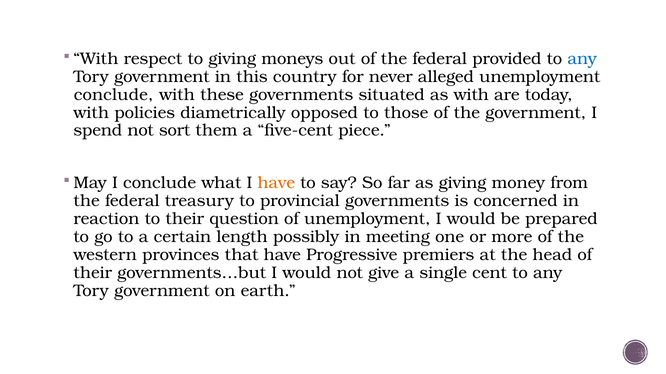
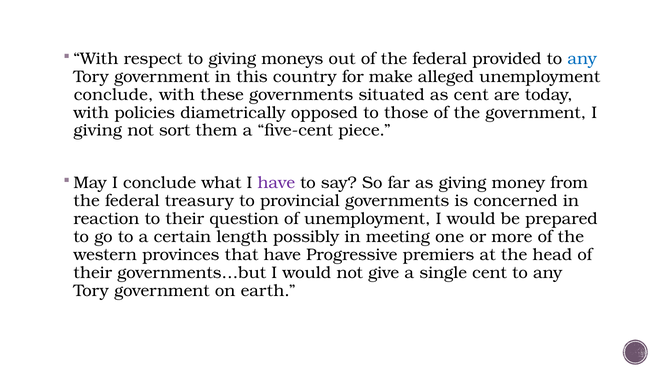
never: never -> make
as with: with -> cent
spend at (98, 131): spend -> giving
have at (276, 183) colour: orange -> purple
